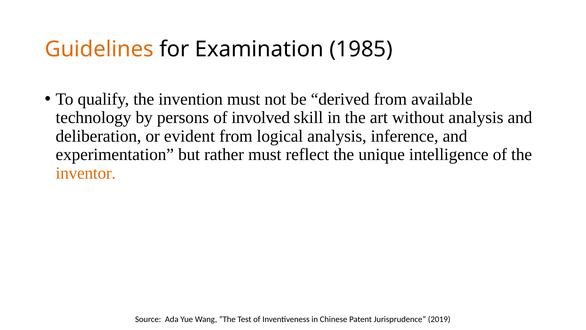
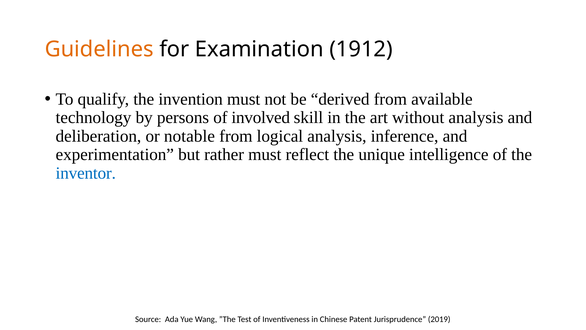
1985: 1985 -> 1912
evident: evident -> notable
inventor colour: orange -> blue
